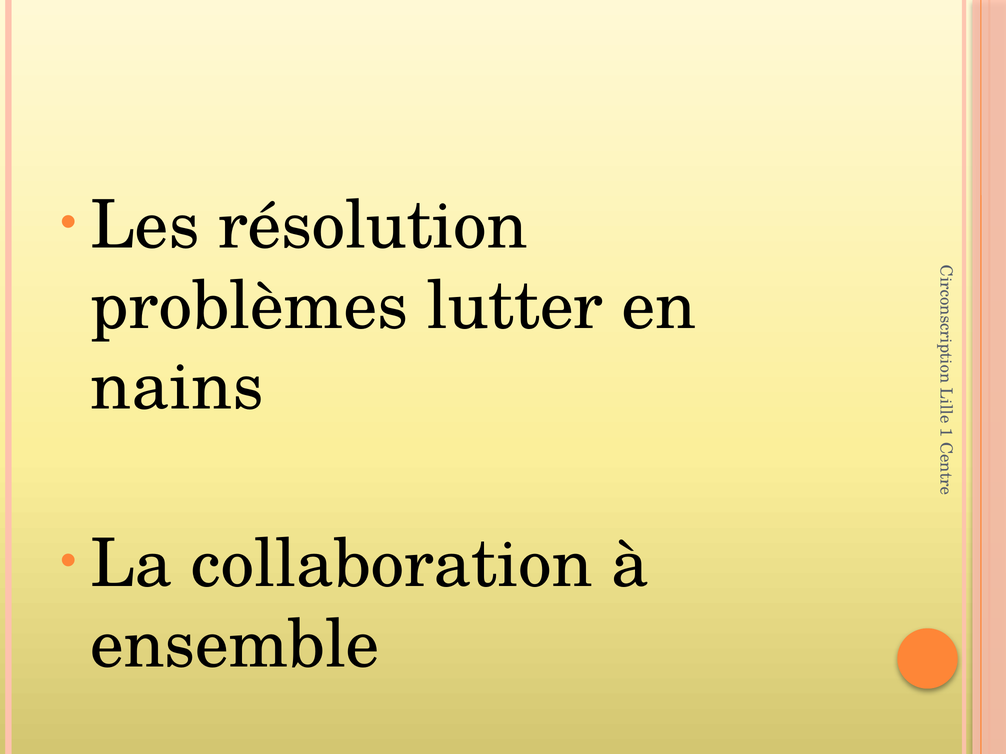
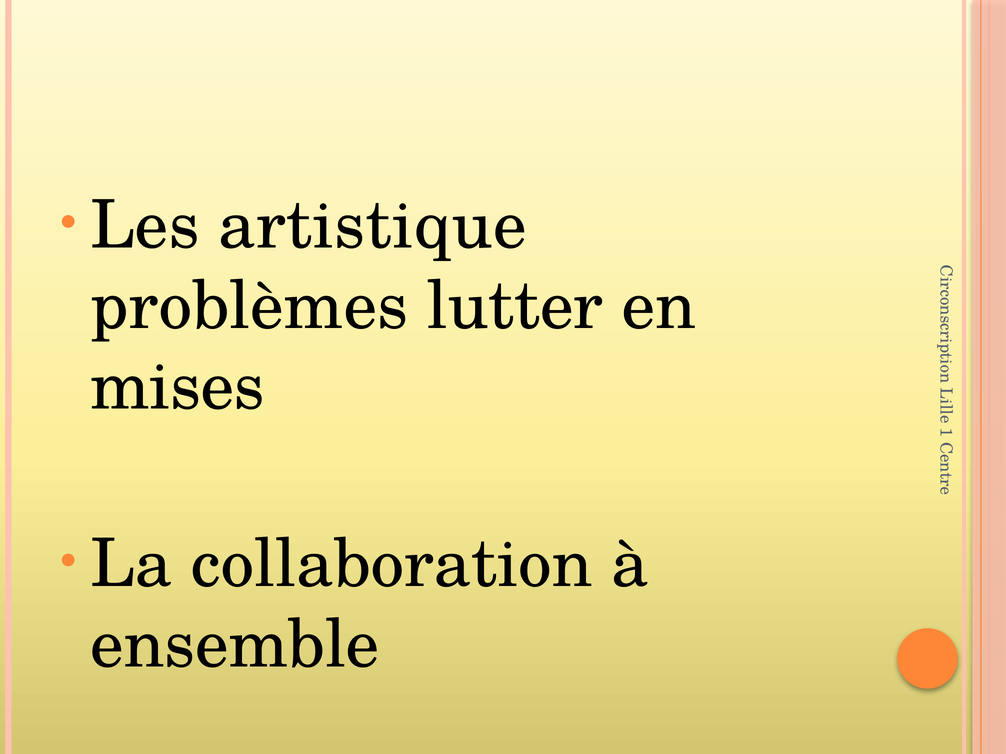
résolution: résolution -> artistique
nains: nains -> mises
